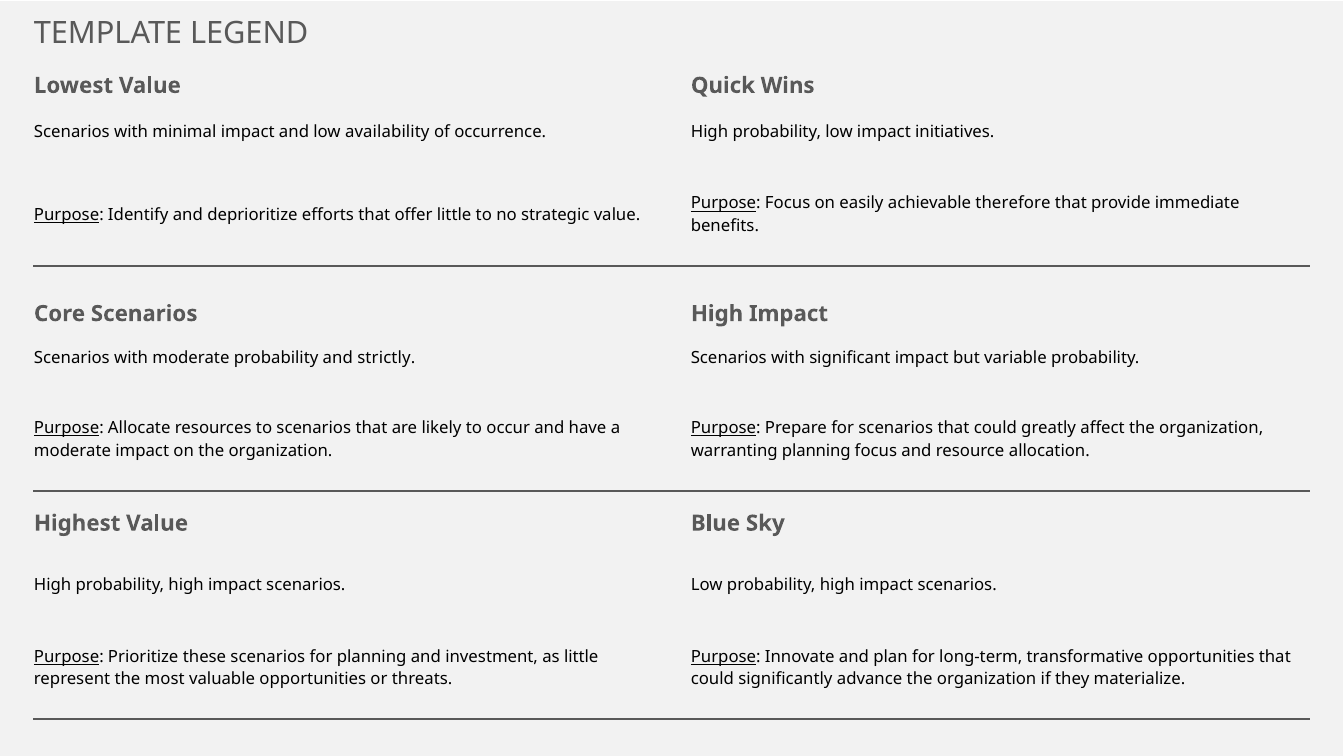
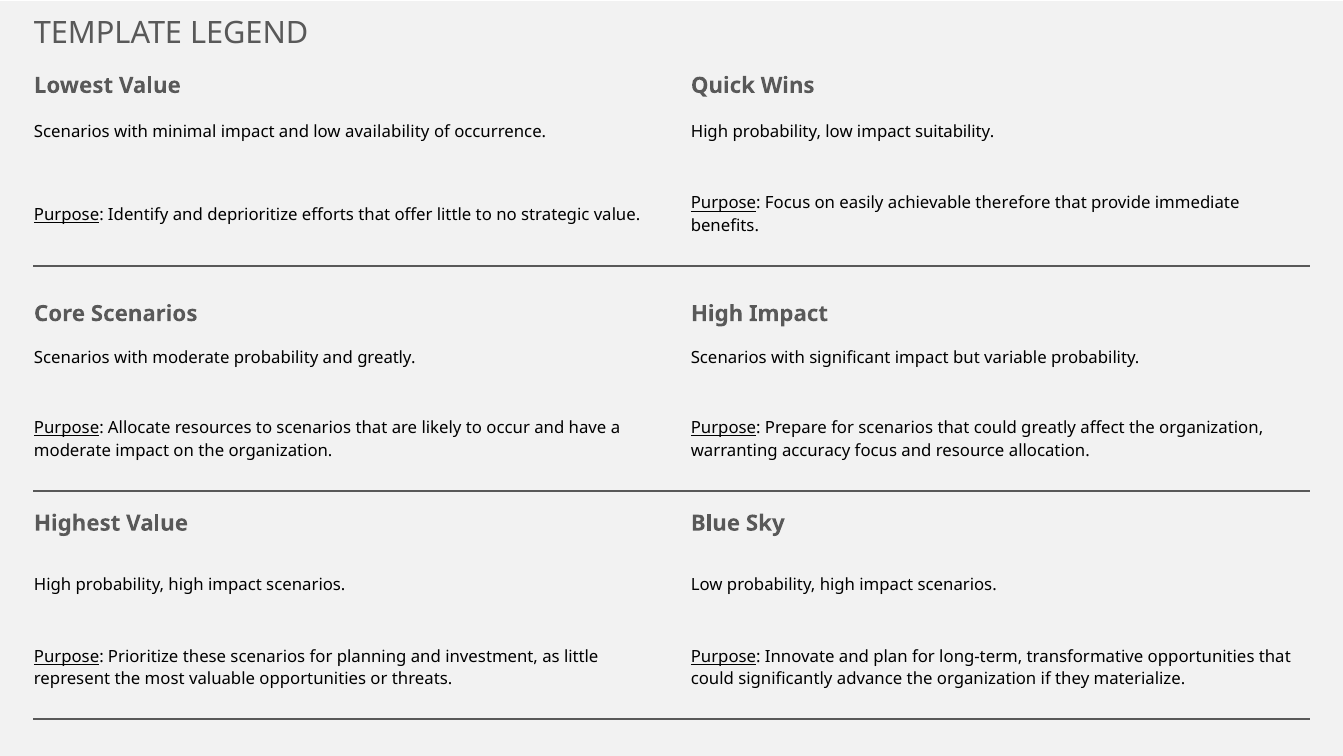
initiatives: initiatives -> suitability
and strictly: strictly -> greatly
warranting planning: planning -> accuracy
